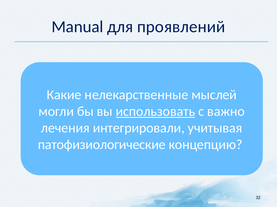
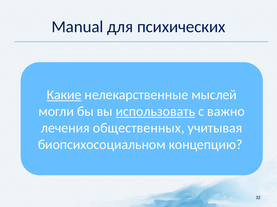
проявлений: проявлений -> психических
Какие underline: none -> present
интегрировали: интегрировали -> общественных
патофизиологические: патофизиологические -> биопсихосоциальном
